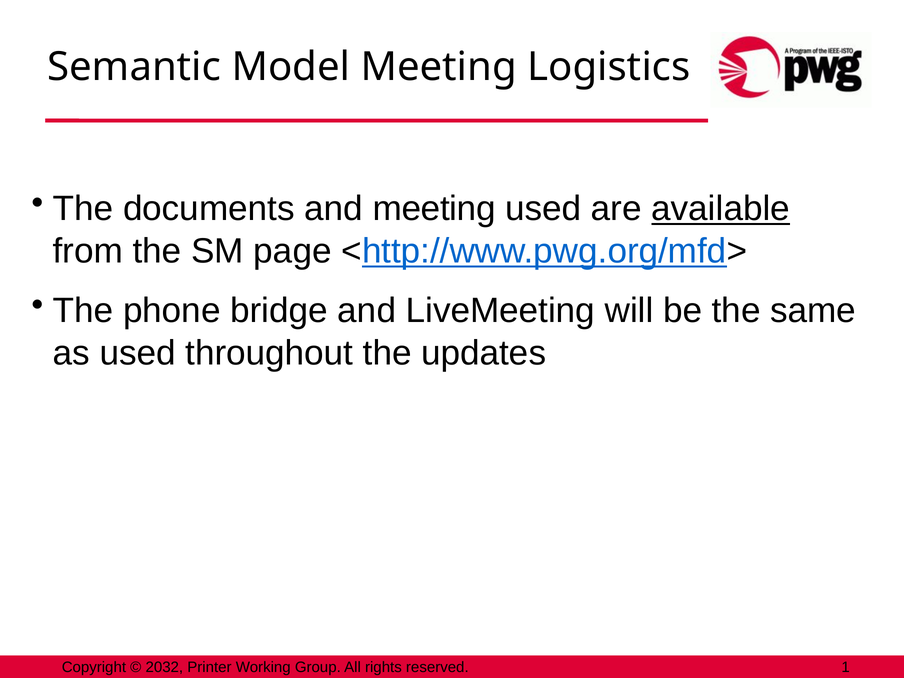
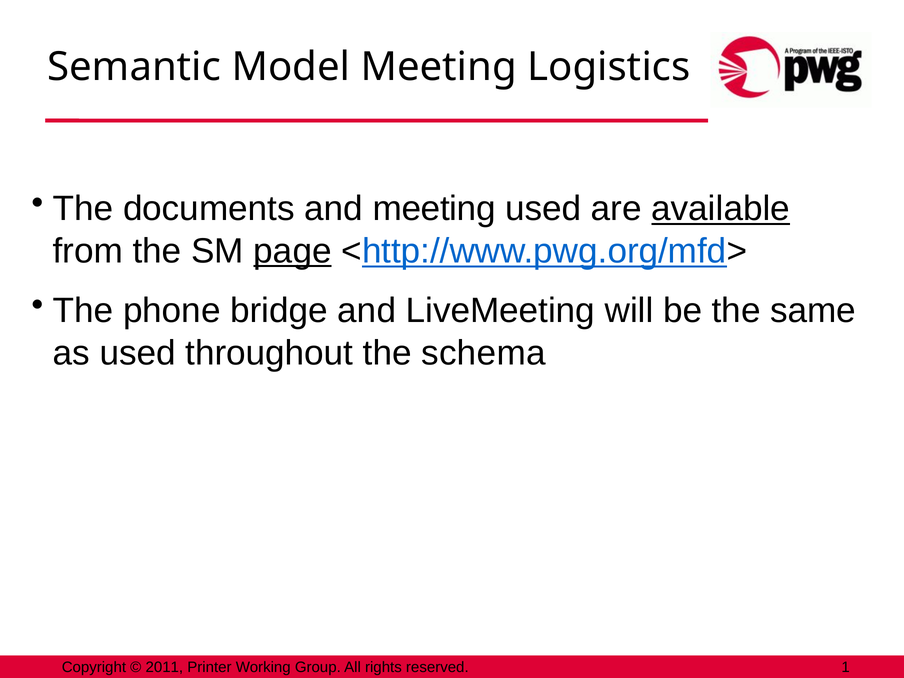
page underline: none -> present
updates: updates -> schema
2032: 2032 -> 2011
